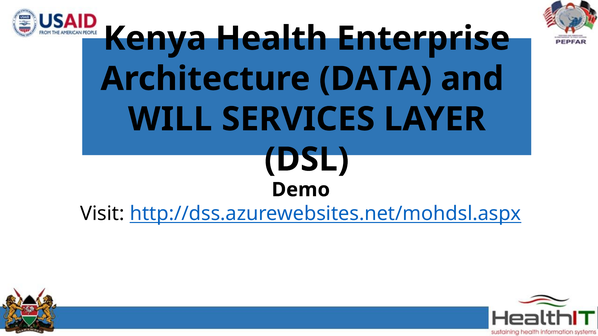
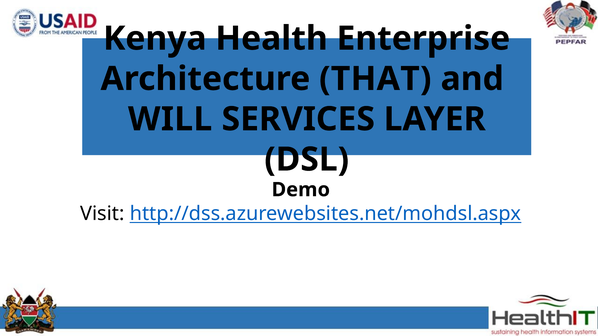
DATA: DATA -> THAT
